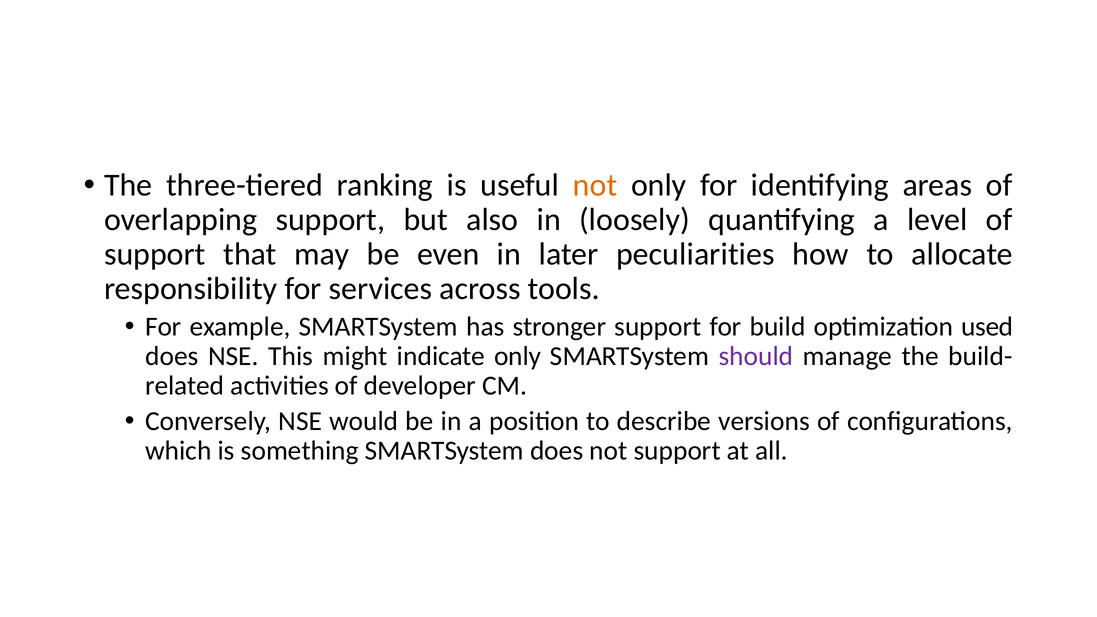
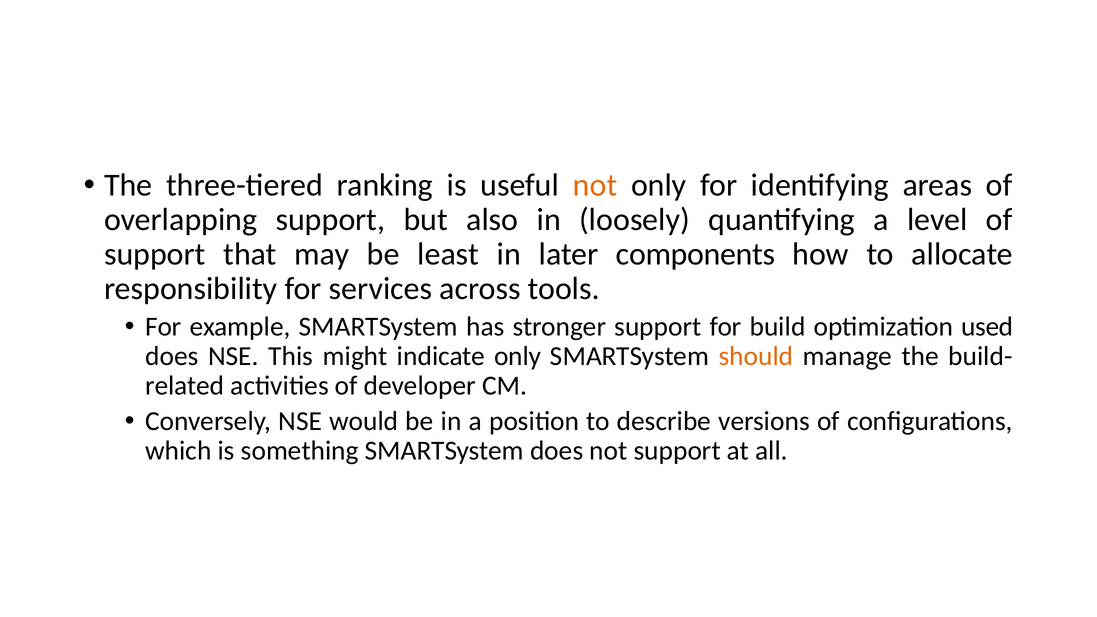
even: even -> least
peculiarities: peculiarities -> components
should colour: purple -> orange
